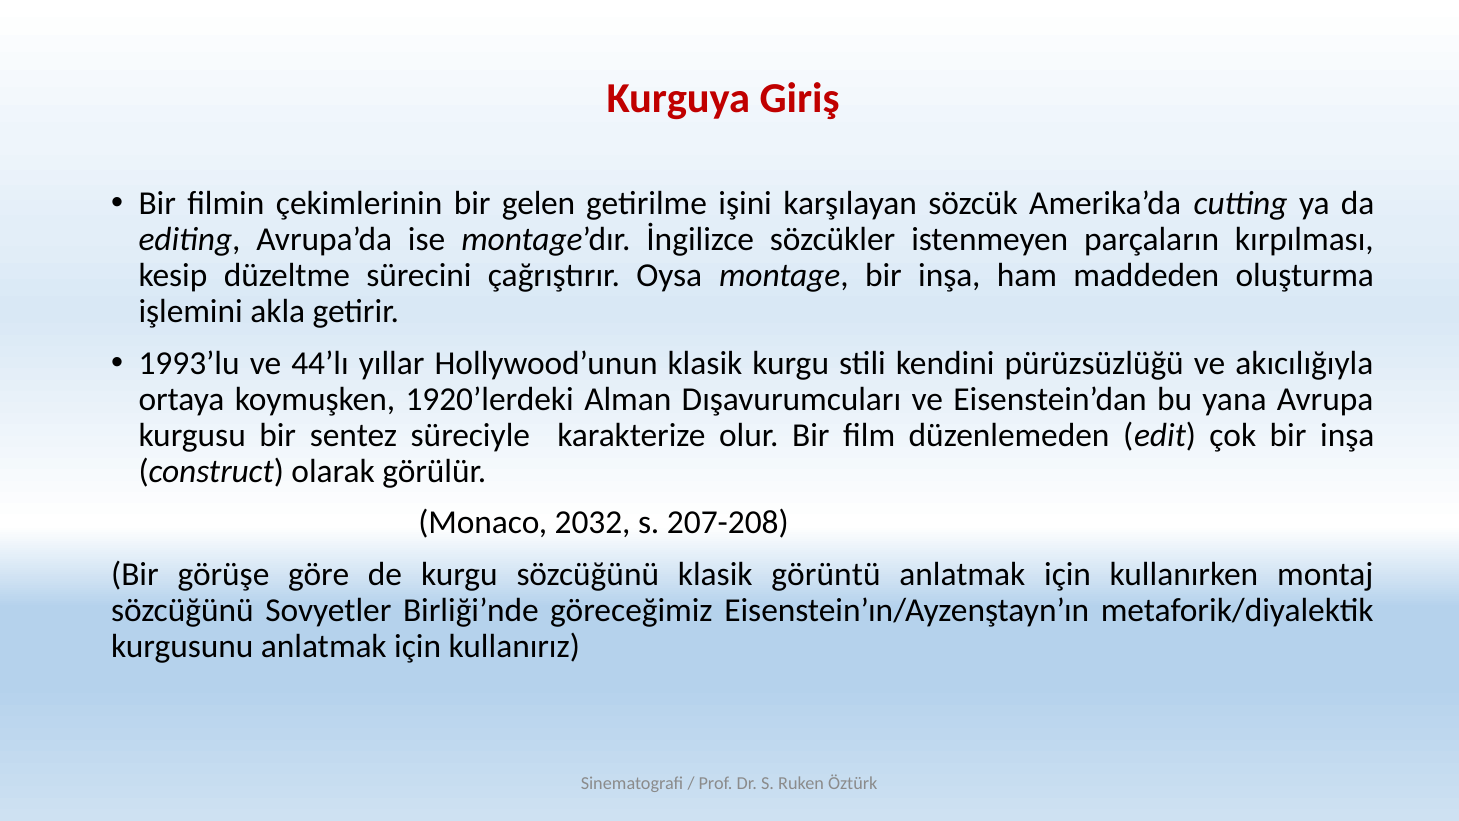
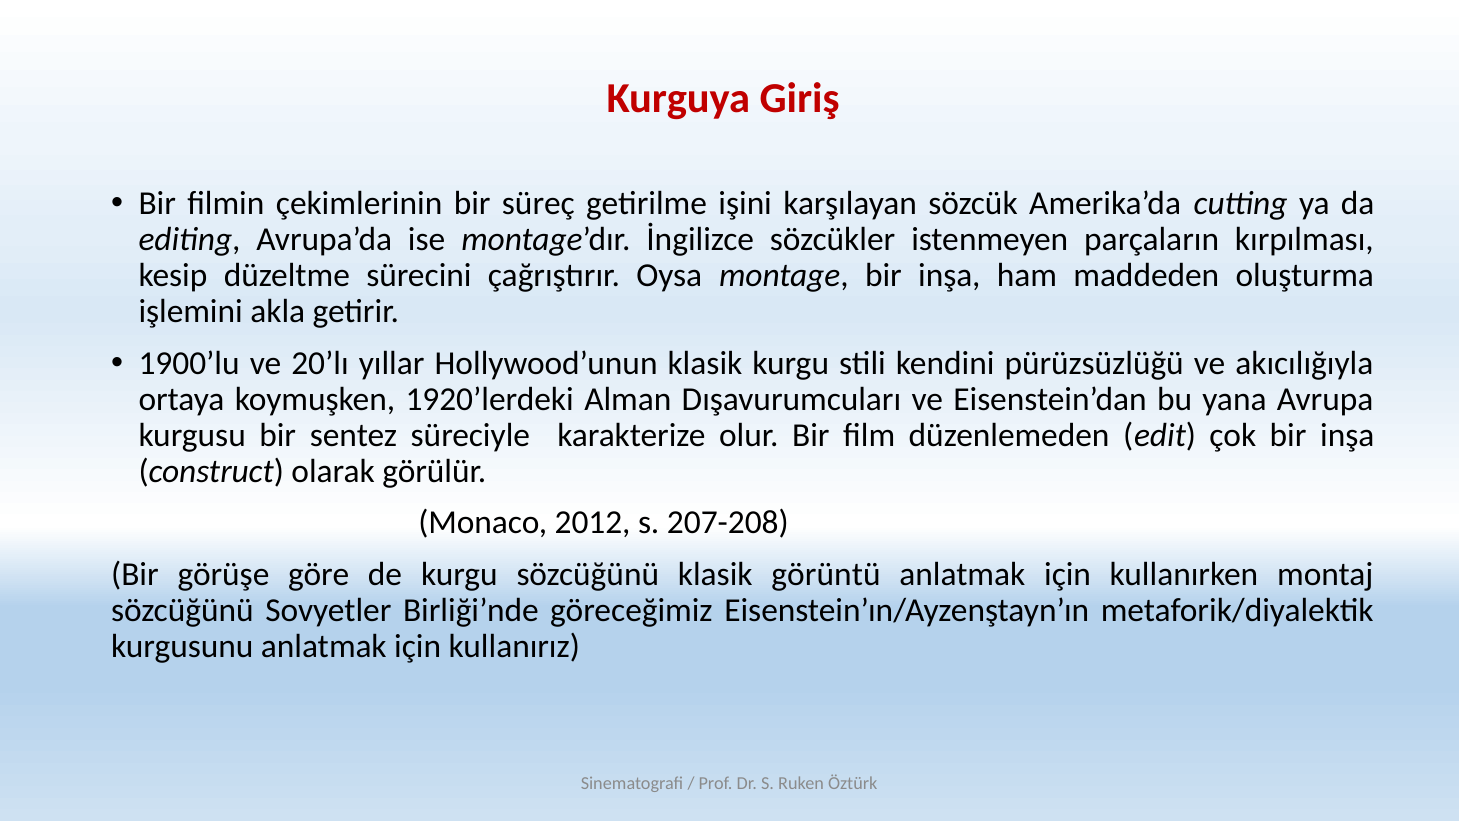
gelen: gelen -> süreç
1993’lu: 1993’lu -> 1900’lu
44’lı: 44’lı -> 20’lı
2032: 2032 -> 2012
